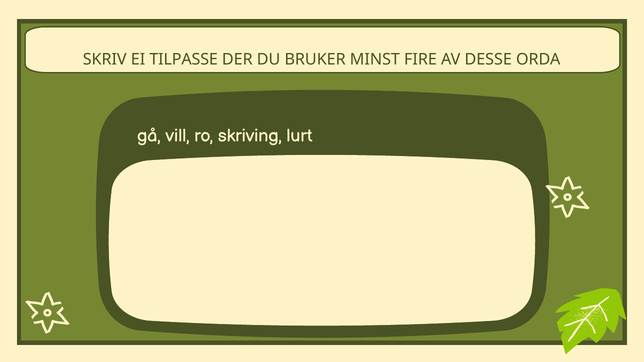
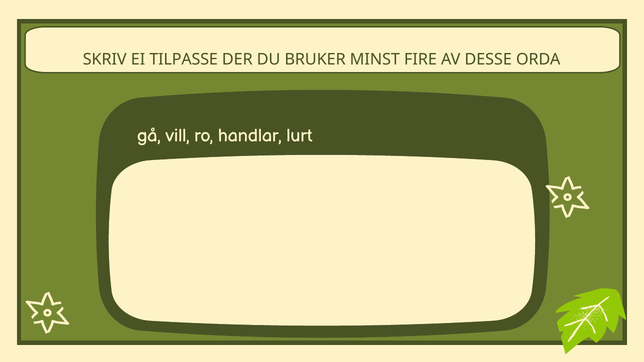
skriving: skriving -> handlar
